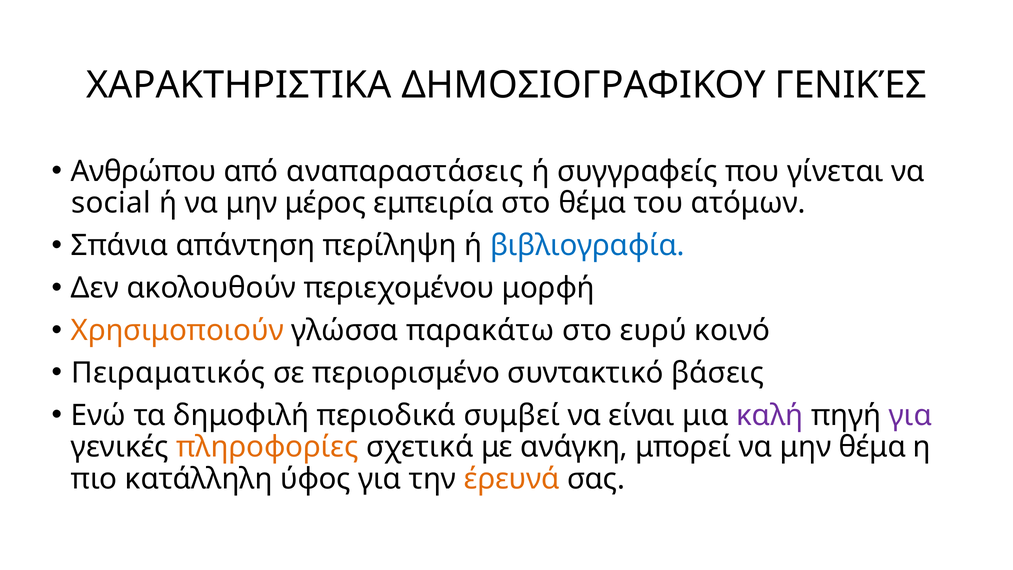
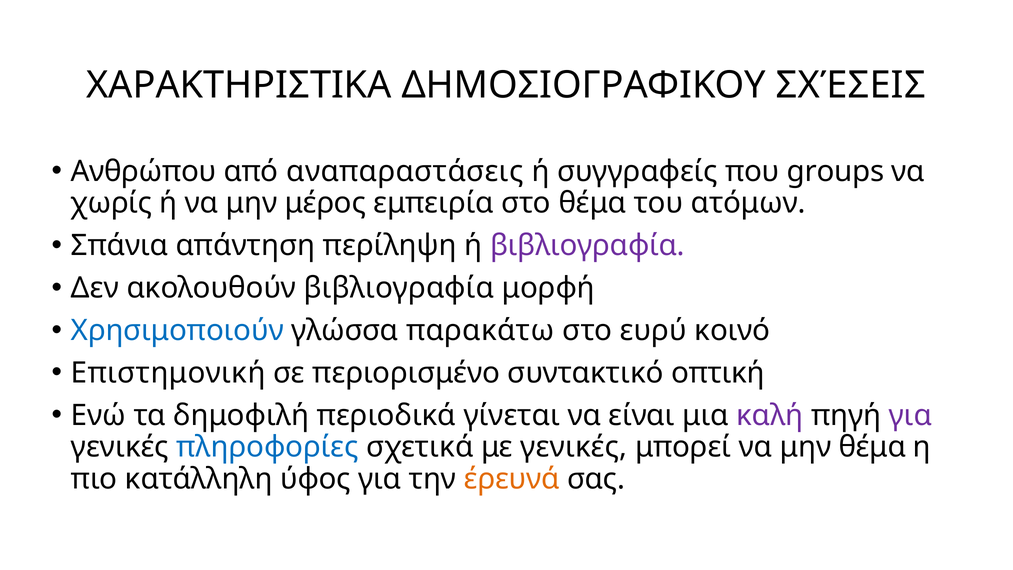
ΔΗΜΟΣΙΟΓΡΑΦΙΚΟΥ ΓΕΝΙΚΈΣ: ΓΕΝΙΚΈΣ -> ΣΧΈΣΕΙΣ
γίνεται: γίνεται -> groups
social: social -> χωρίς
βιβλιογραφία at (587, 245) colour: blue -> purple
ακολουθούν περιεχομένου: περιεχομένου -> βιβλιογραφία
Χρησιμοποιούν colour: orange -> blue
Πειραματικός: Πειραματικός -> Επιστημονική
βάσεις: βάσεις -> οπτική
συμβεί: συμβεί -> γίνεται
πληροφορίες colour: orange -> blue
με ανάγκη: ανάγκη -> γενικές
